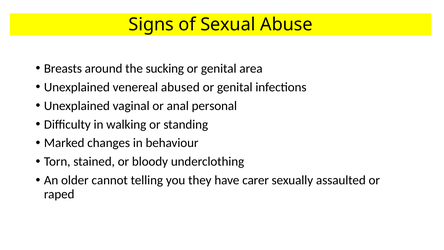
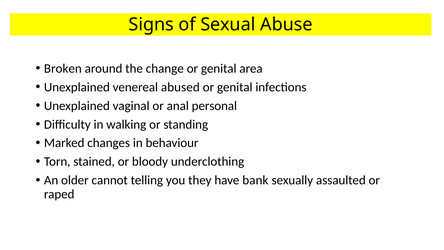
Breasts: Breasts -> Broken
sucking: sucking -> change
carer: carer -> bank
